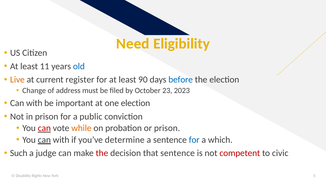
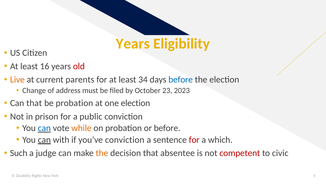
Need at (133, 43): Need -> Years
11: 11 -> 16
old colour: blue -> red
register: register -> parents
90: 90 -> 34
with at (34, 103): with -> that
be important: important -> probation
can at (44, 128) colour: red -> blue
or prison: prison -> before
you’ve determine: determine -> conviction
for at (194, 139) colour: blue -> red
the at (102, 153) colour: red -> orange
that sentence: sentence -> absentee
